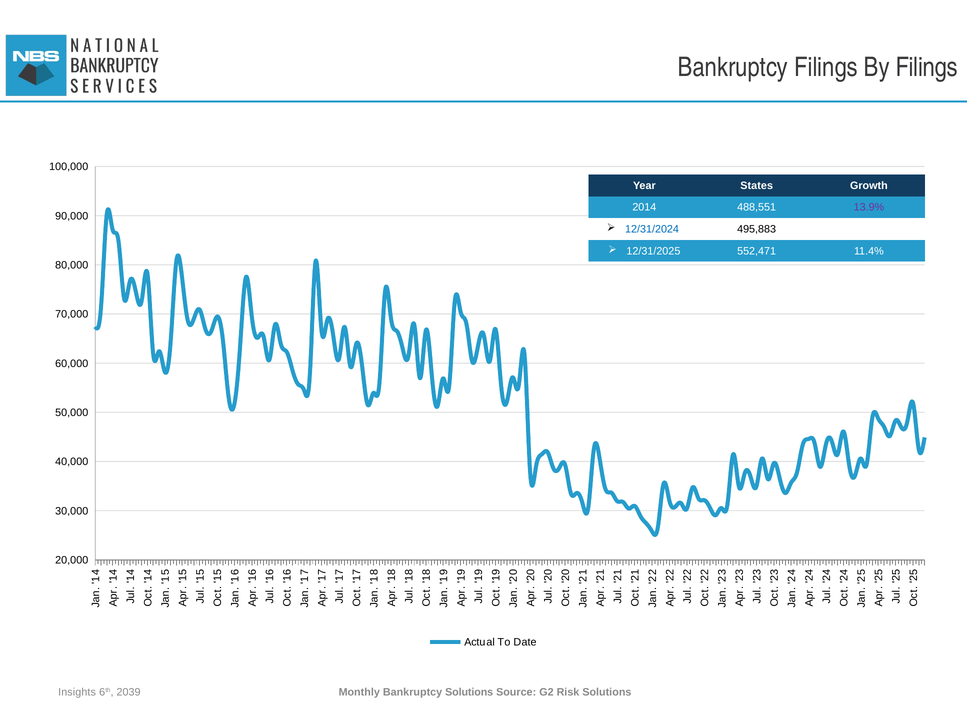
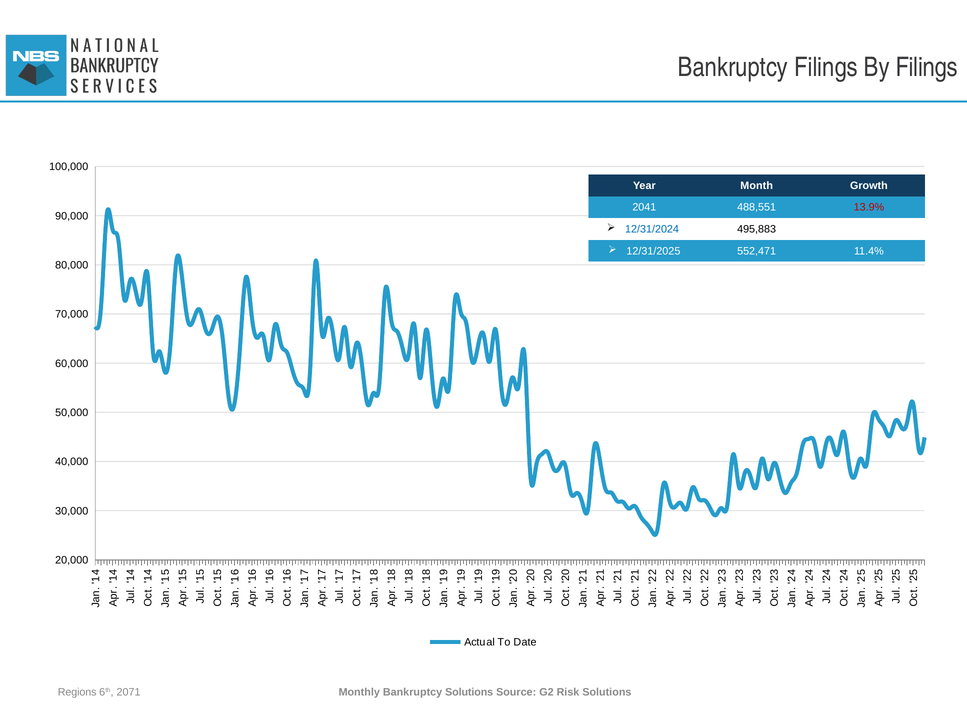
States: States -> Month
2014: 2014 -> 2041
13.9% colour: purple -> red
Insights: Insights -> Regions
2039: 2039 -> 2071
